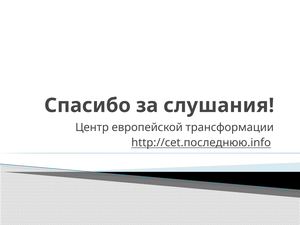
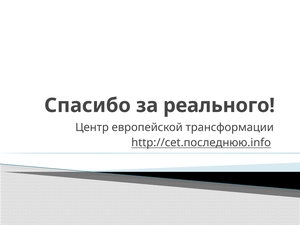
слушания: слушания -> реального
